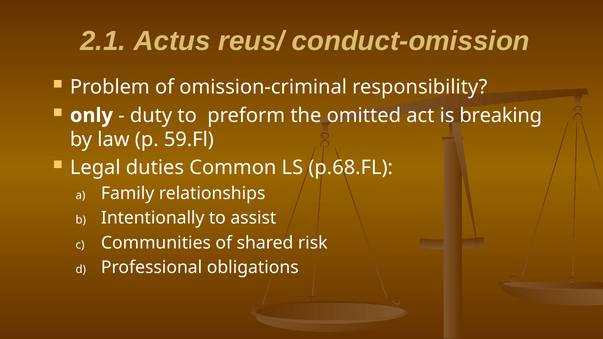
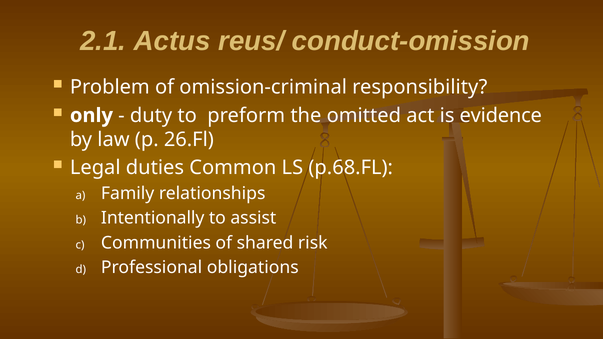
breaking: breaking -> evidence
59.Fl: 59.Fl -> 26.Fl
